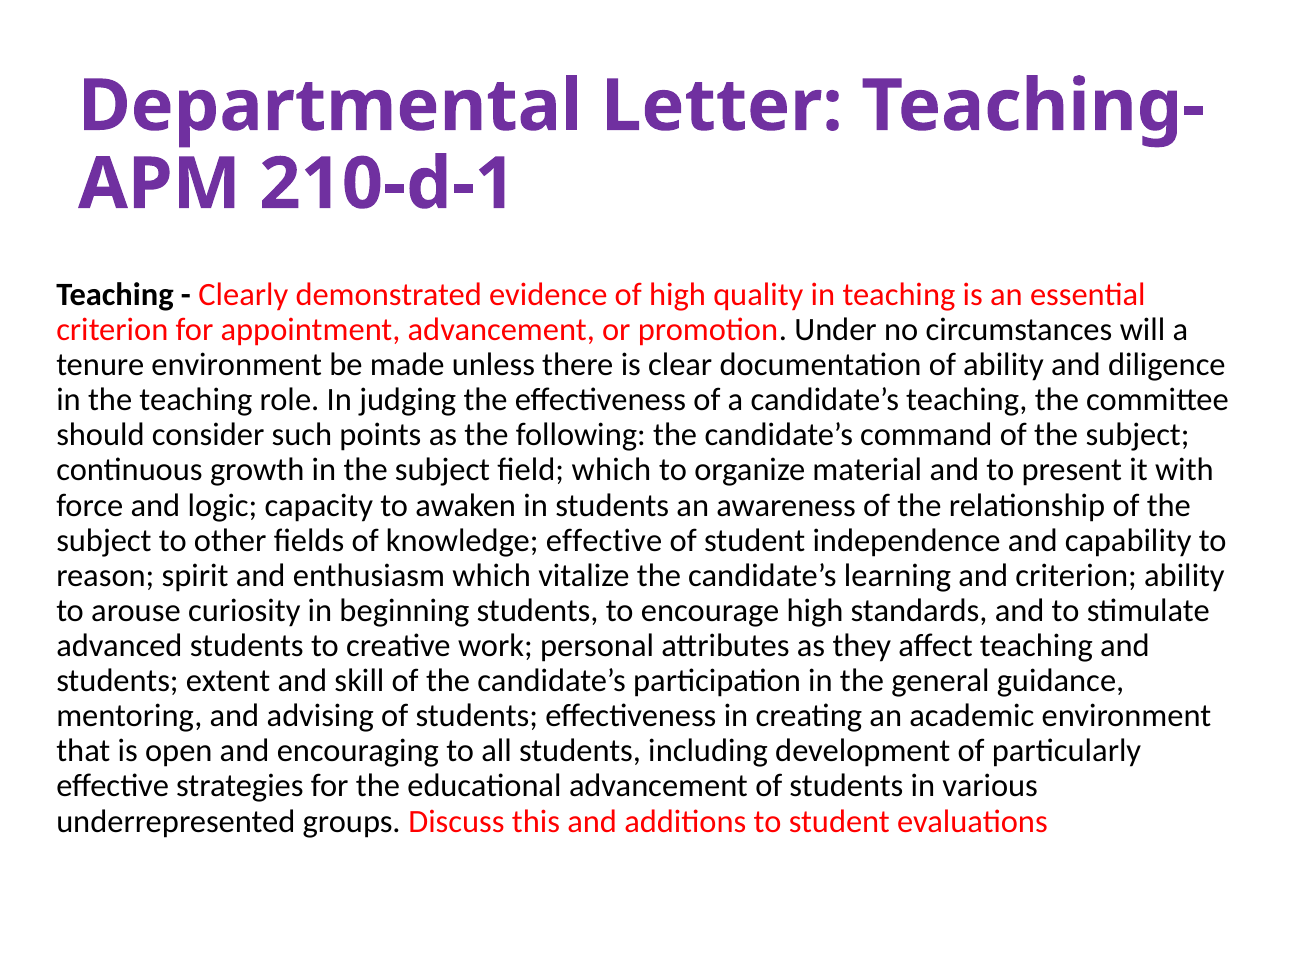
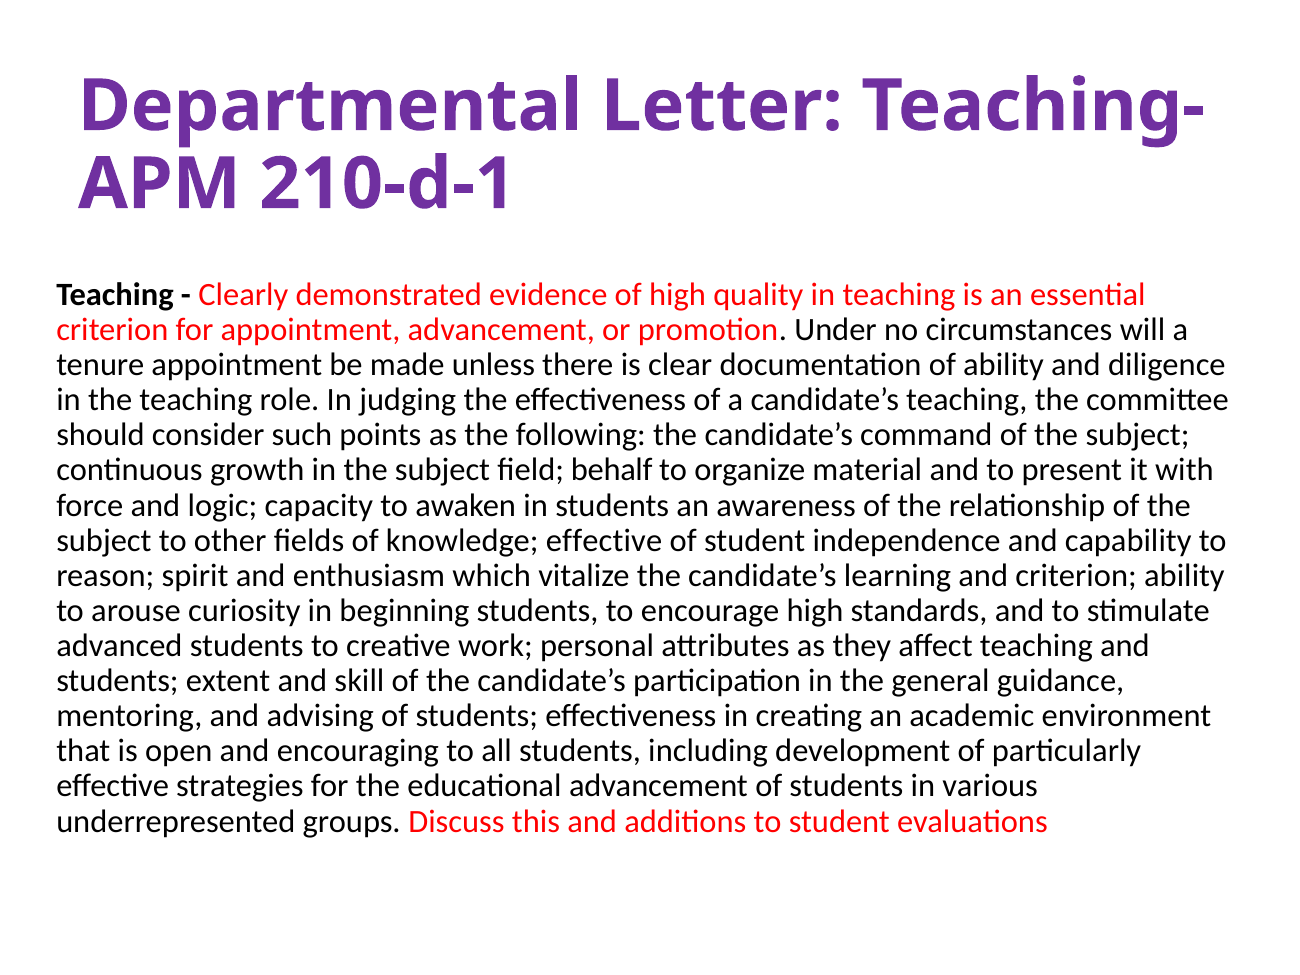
tenure environment: environment -> appointment
field which: which -> behalf
